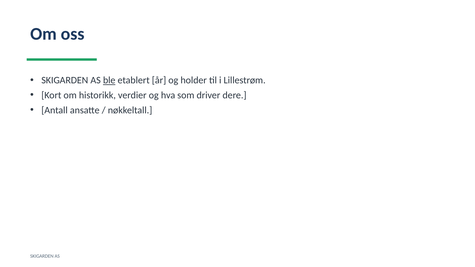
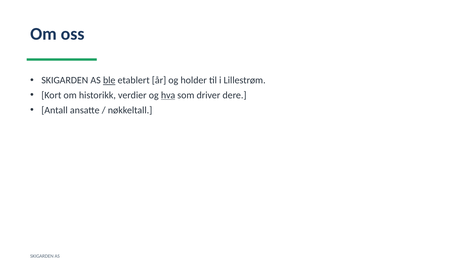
hva underline: none -> present
